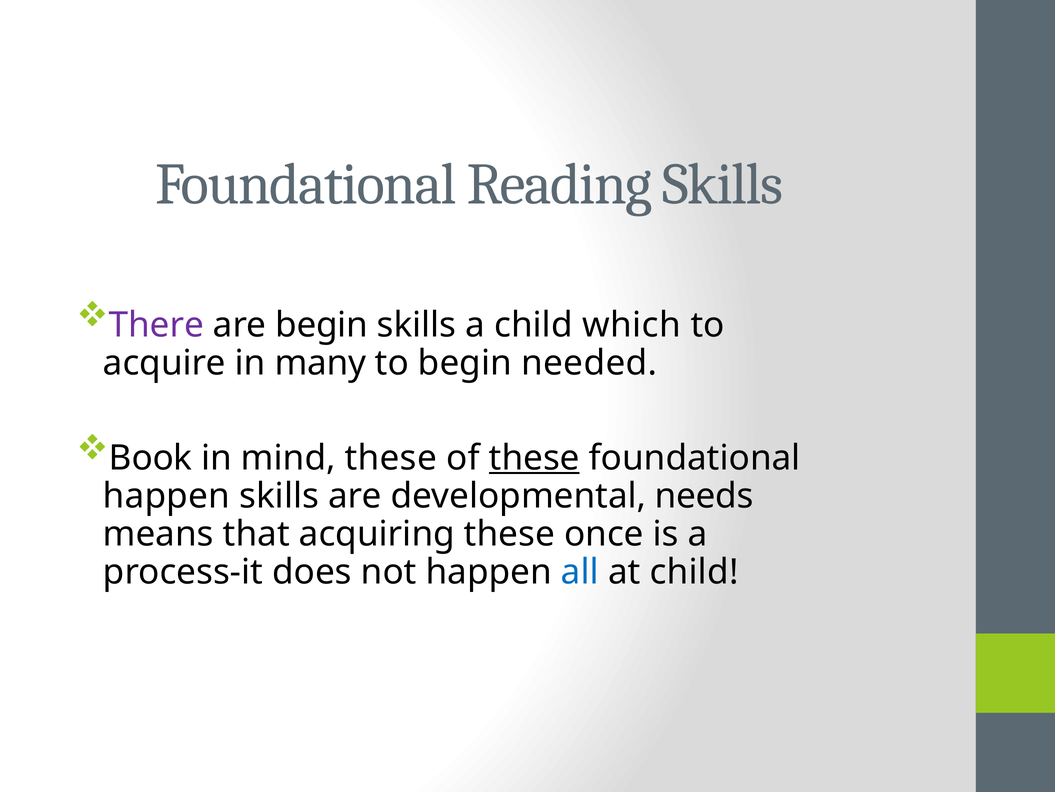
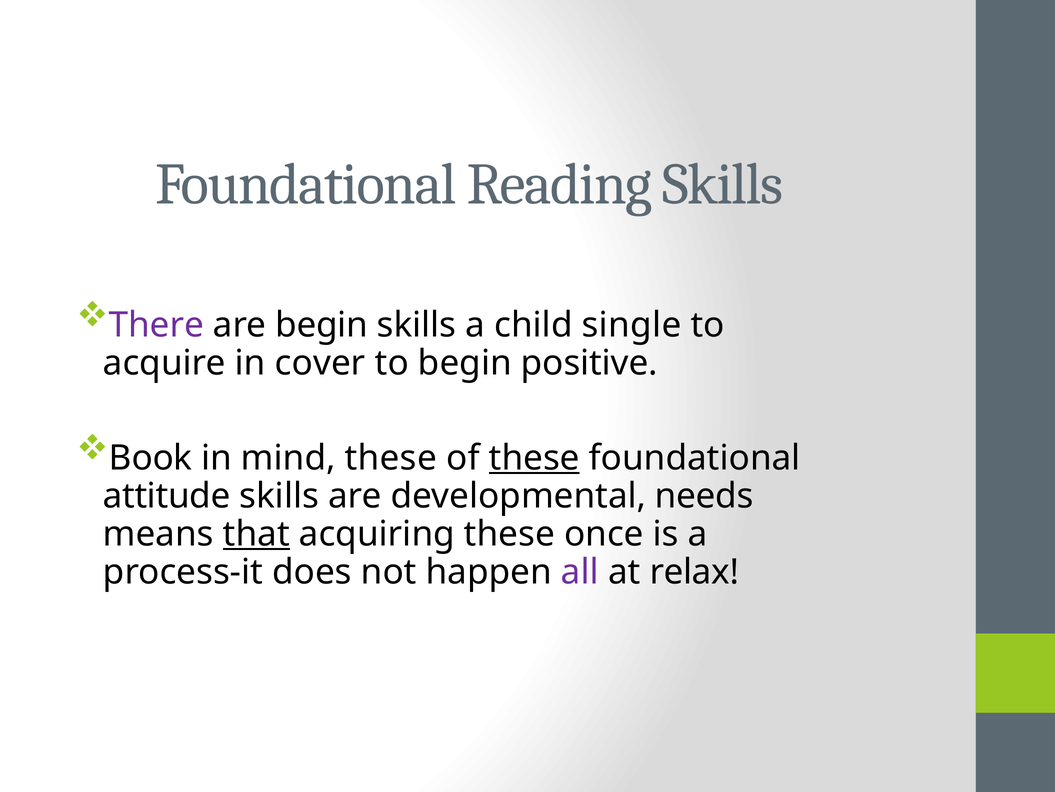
which: which -> single
many: many -> cover
needed: needed -> positive
happen at (166, 495): happen -> attitude
that underline: none -> present
all colour: blue -> purple
at child: child -> relax
